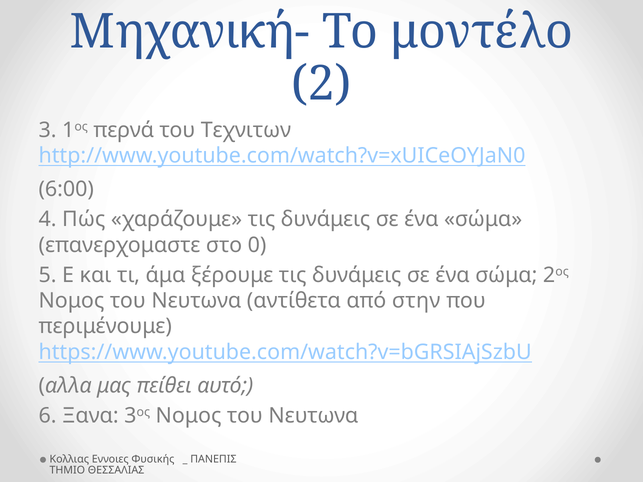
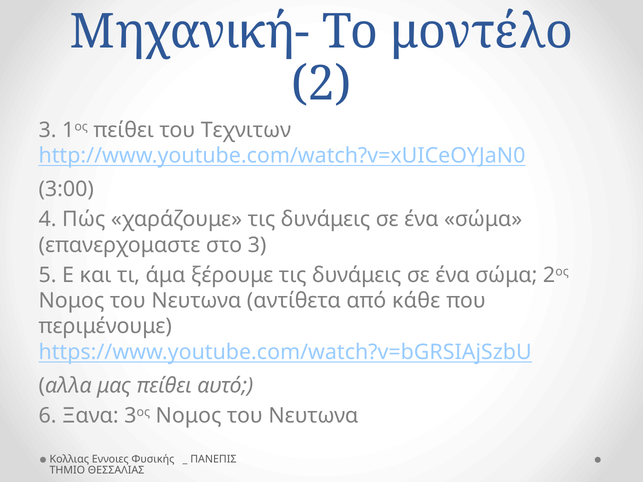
1ος περνά: περνά -> πείθει
6:00: 6:00 -> 3:00
στο 0: 0 -> 3
στην: στην -> κάθε
